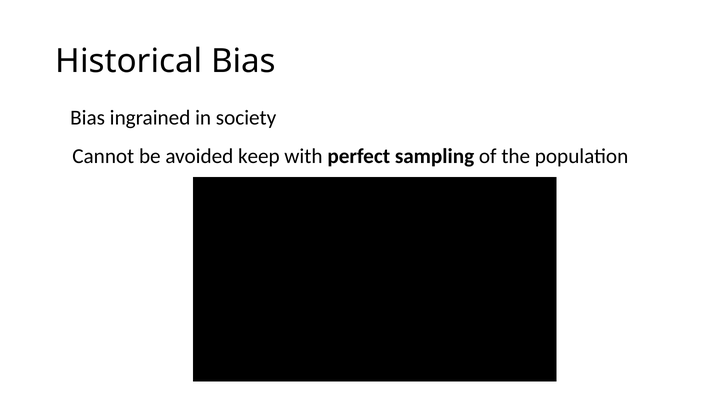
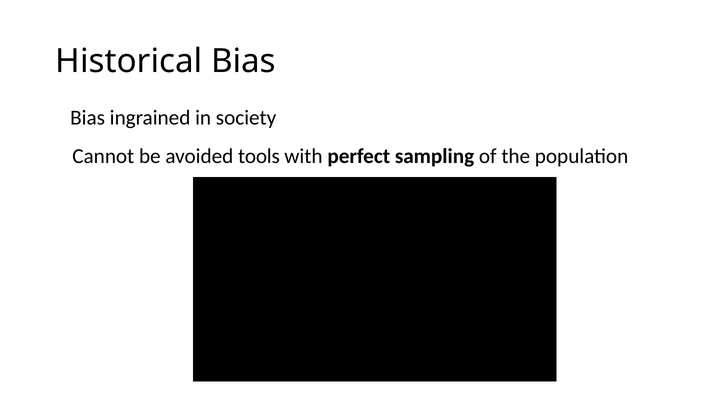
keep: keep -> tools
